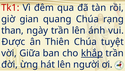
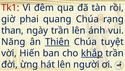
gian: gian -> phai
Được: Được -> Năng
Thiên underline: none -> present
Giữa: Giữa -> Hiến
